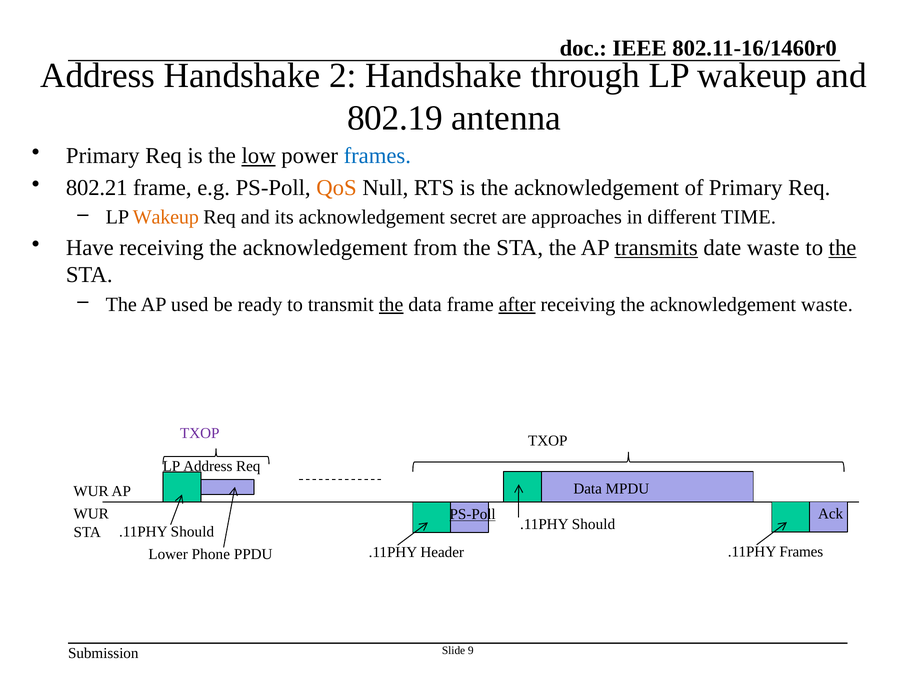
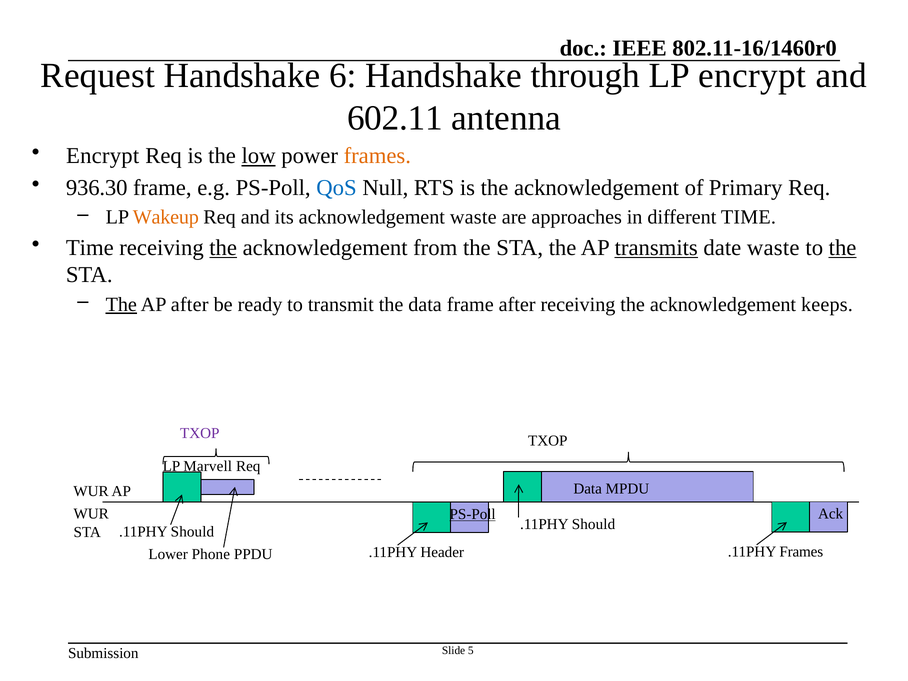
Address at (98, 76): Address -> Request
2: 2 -> 6
through LP wakeup: wakeup -> encrypt
802.19: 802.19 -> 602.11
Primary at (103, 156): Primary -> Encrypt
frames at (377, 156) colour: blue -> orange
802.21: 802.21 -> 936.30
QoS colour: orange -> blue
acknowledgement secret: secret -> waste
Have at (90, 248): Have -> Time
the at (223, 248) underline: none -> present
The at (121, 305) underline: none -> present
AP used: used -> after
the at (391, 305) underline: present -> none
after at (517, 305) underline: present -> none
acknowledgement waste: waste -> keeps
LP Address: Address -> Marvell
9: 9 -> 5
